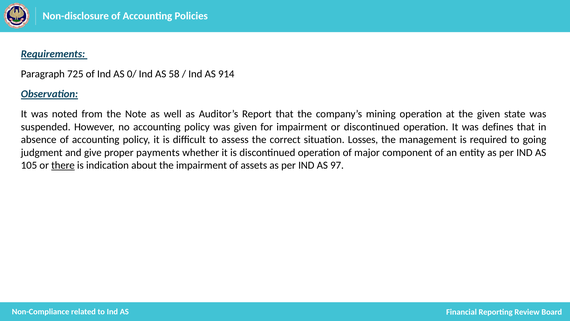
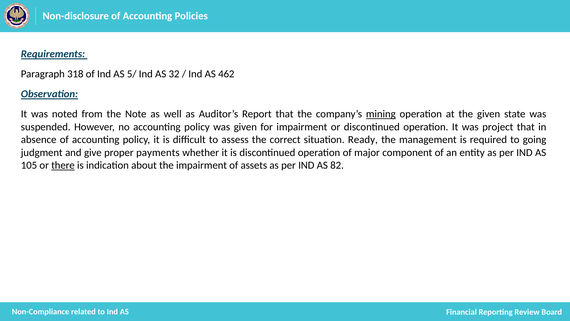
725: 725 -> 318
0/: 0/ -> 5/
58: 58 -> 32
914: 914 -> 462
mining underline: none -> present
defines: defines -> project
Losses: Losses -> Ready
97: 97 -> 82
